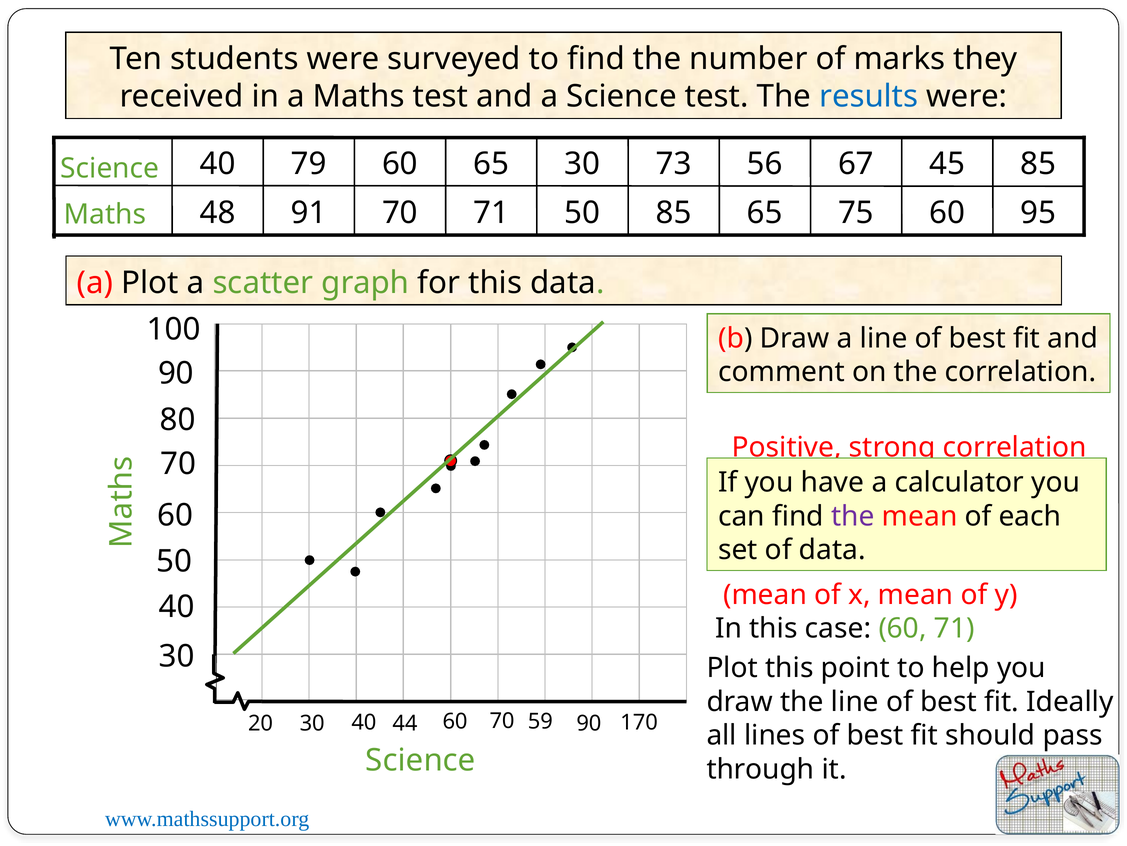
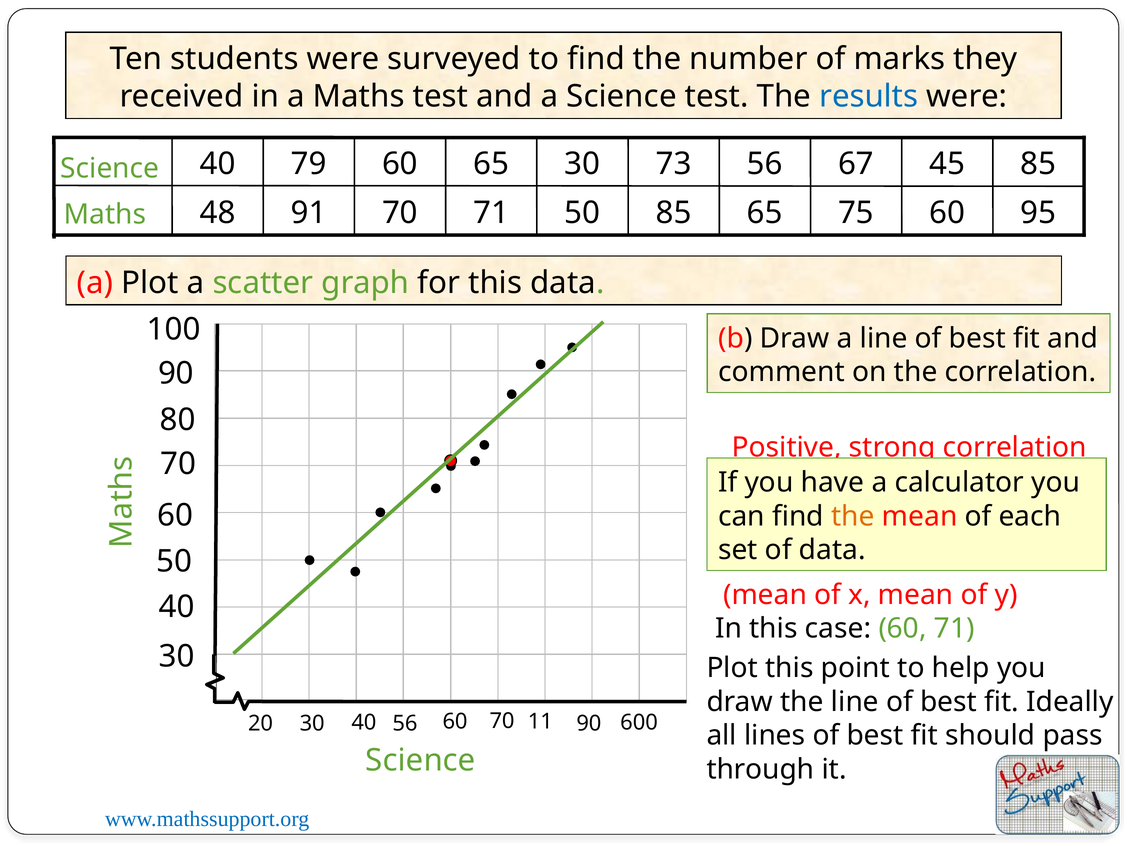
the at (853, 516) colour: purple -> orange
40 44: 44 -> 56
59: 59 -> 11
170: 170 -> 600
